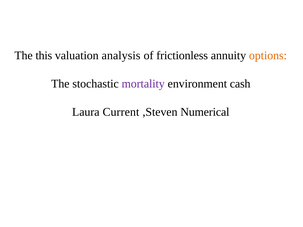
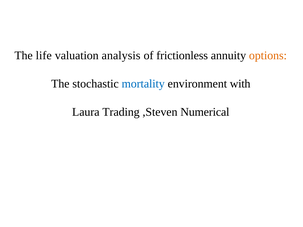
this: this -> life
mortality colour: purple -> blue
cash: cash -> with
Current: Current -> Trading
